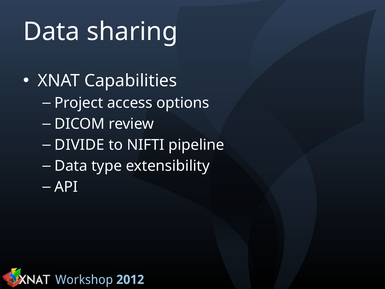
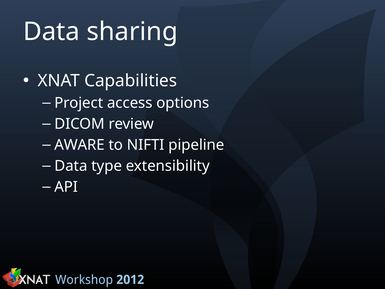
DIVIDE: DIVIDE -> AWARE
